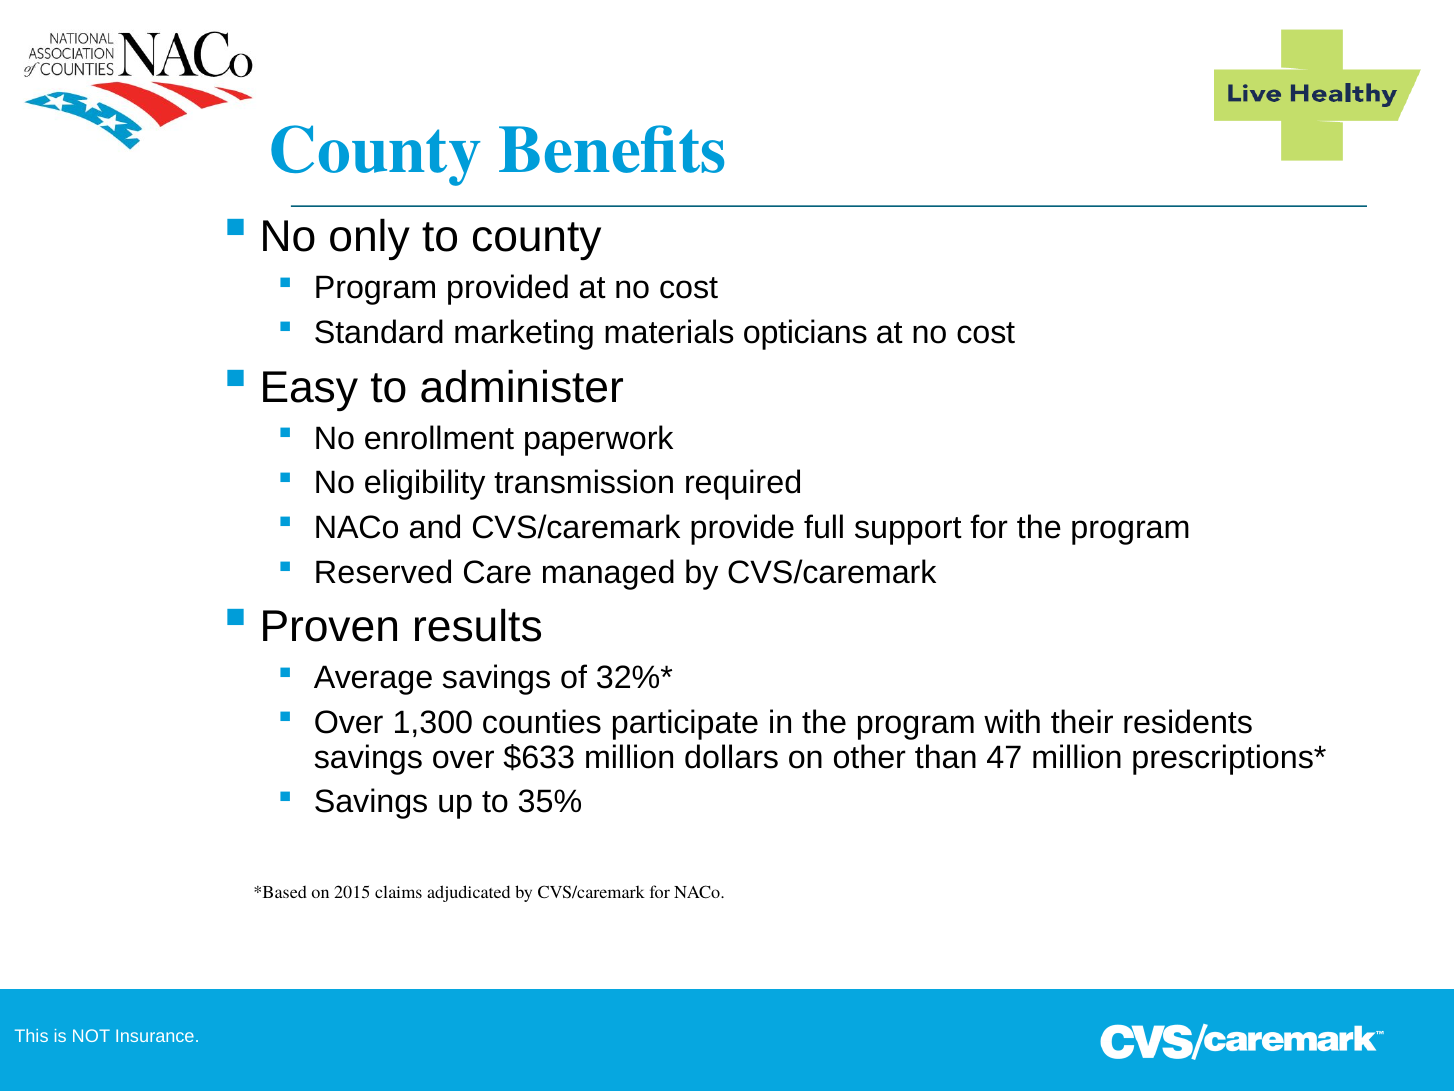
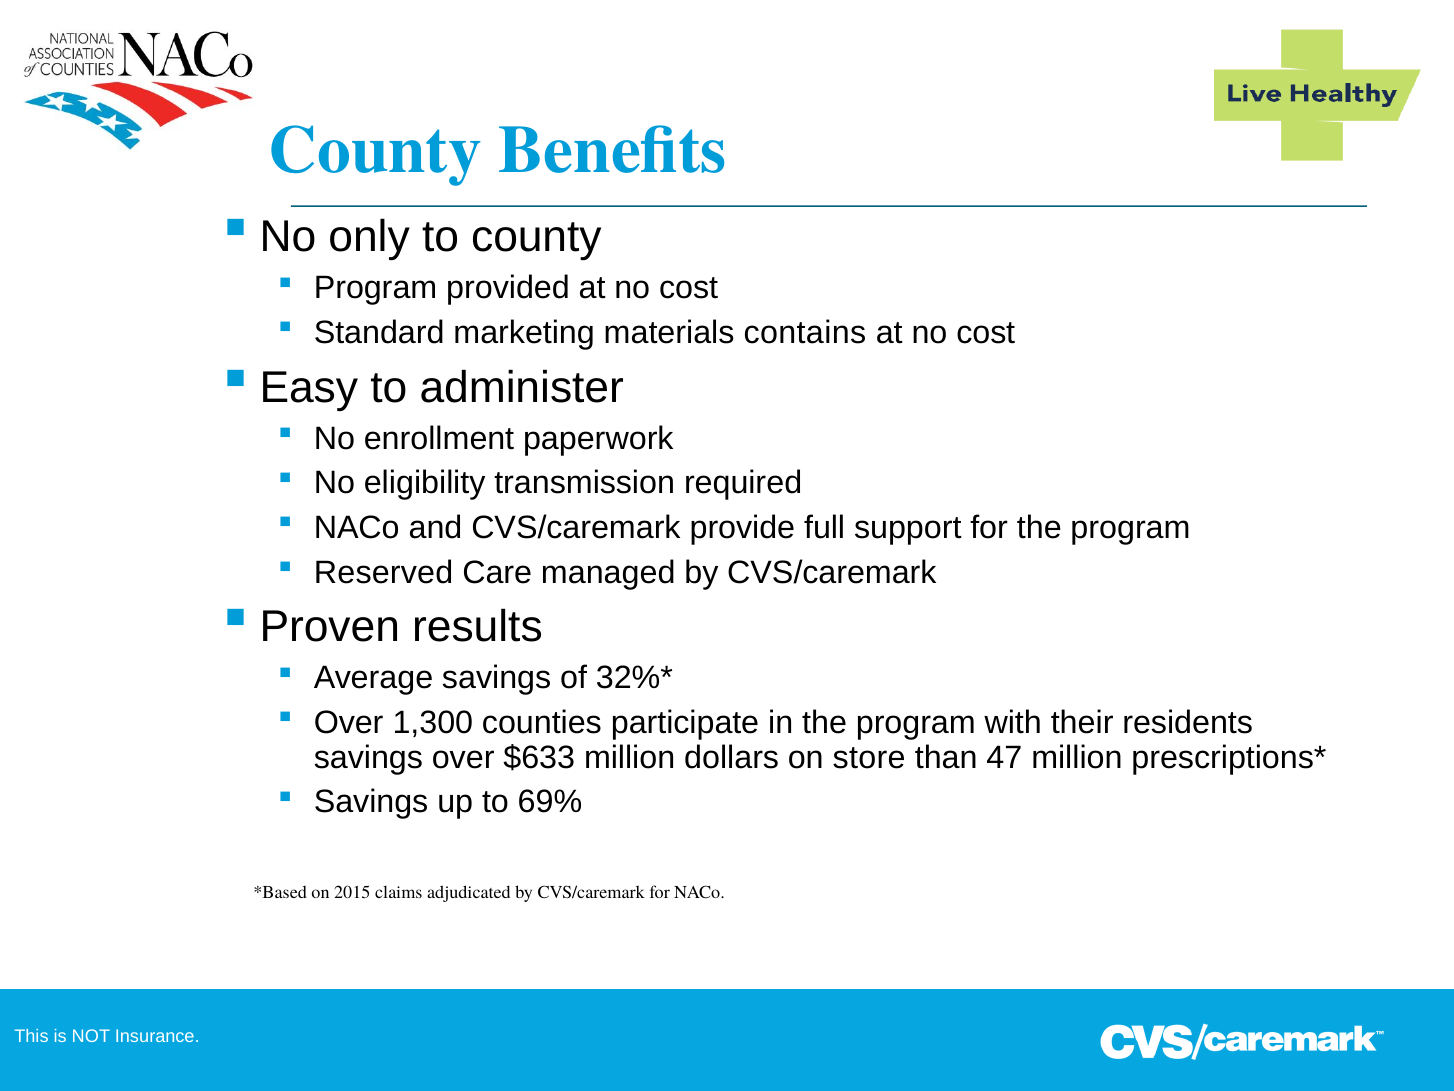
opticians: opticians -> contains
other: other -> store
35%: 35% -> 69%
